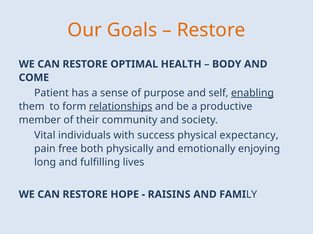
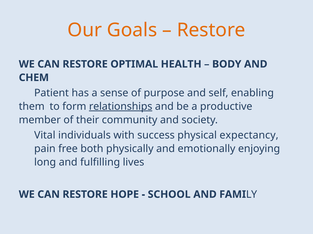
COME: COME -> CHEM
enabling underline: present -> none
RAISINS: RAISINS -> SCHOOL
